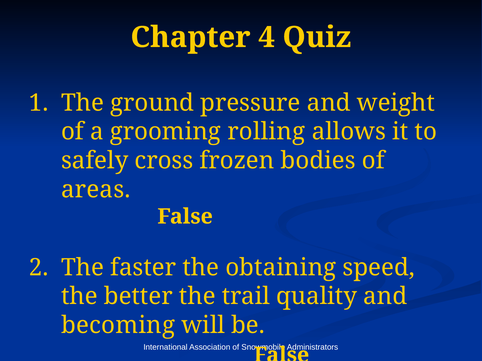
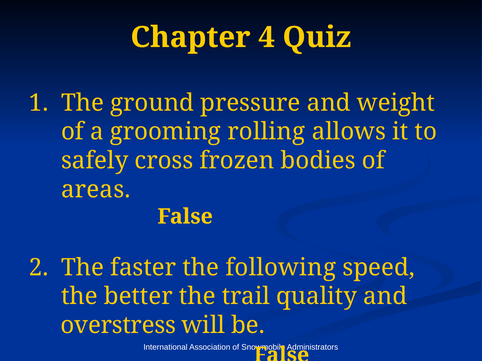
obtaining: obtaining -> following
becoming: becoming -> overstress
